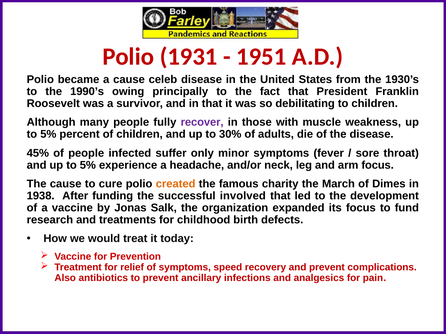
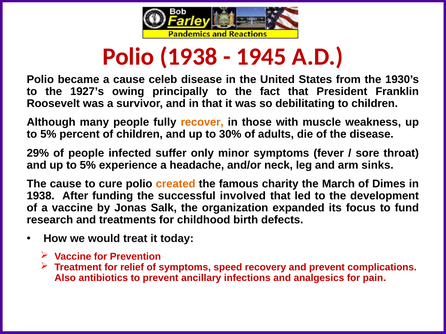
Polio 1931: 1931 -> 1938
1951: 1951 -> 1945
1990’s: 1990’s -> 1927’s
recover colour: purple -> orange
45%: 45% -> 29%
arm focus: focus -> sinks
